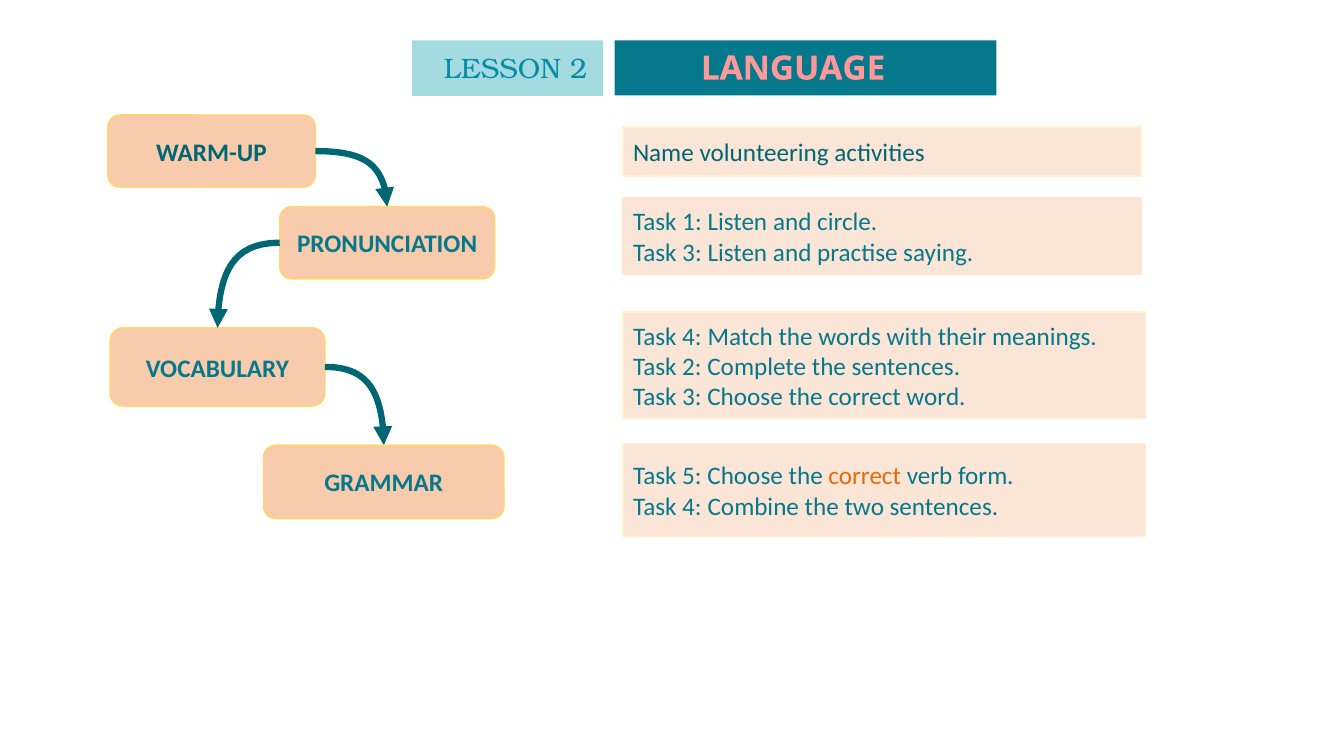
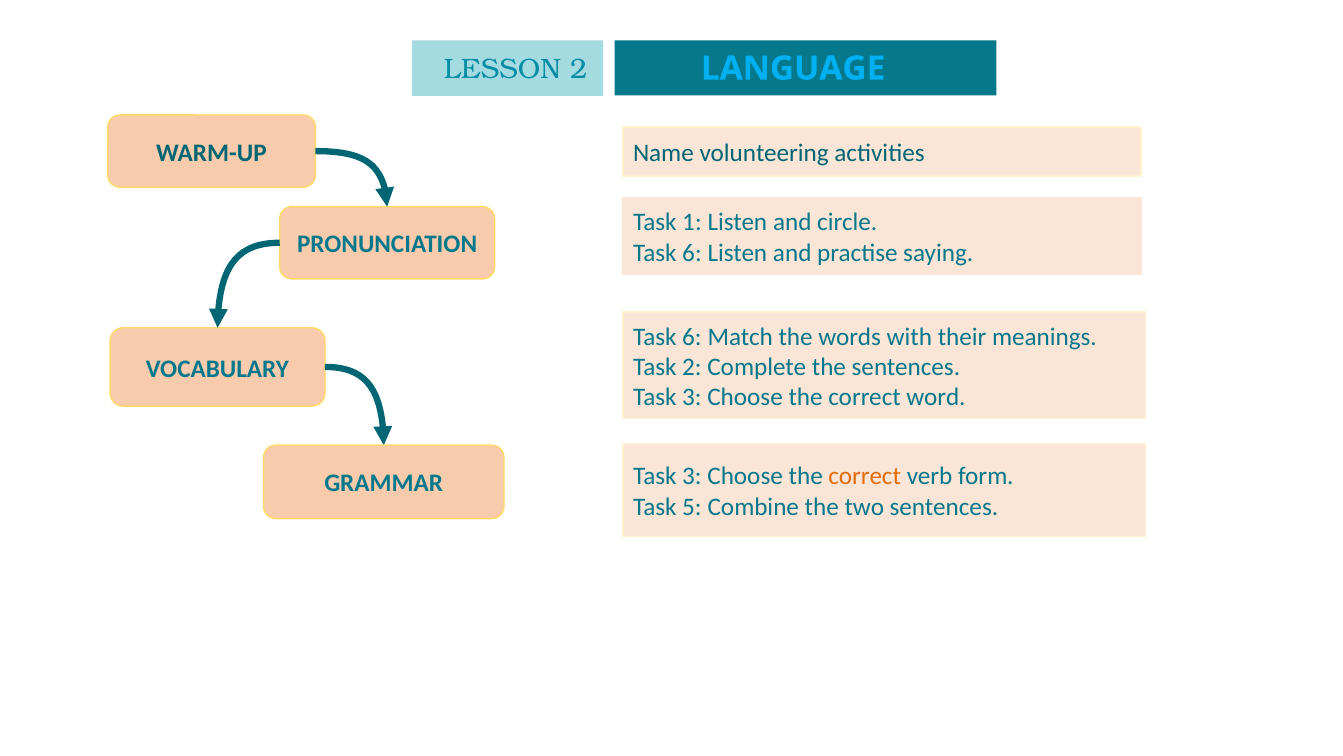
LANGUAGE colour: pink -> light blue
3 at (692, 253): 3 -> 6
4 at (692, 337): 4 -> 6
5 at (692, 476): 5 -> 3
4 at (692, 507): 4 -> 5
